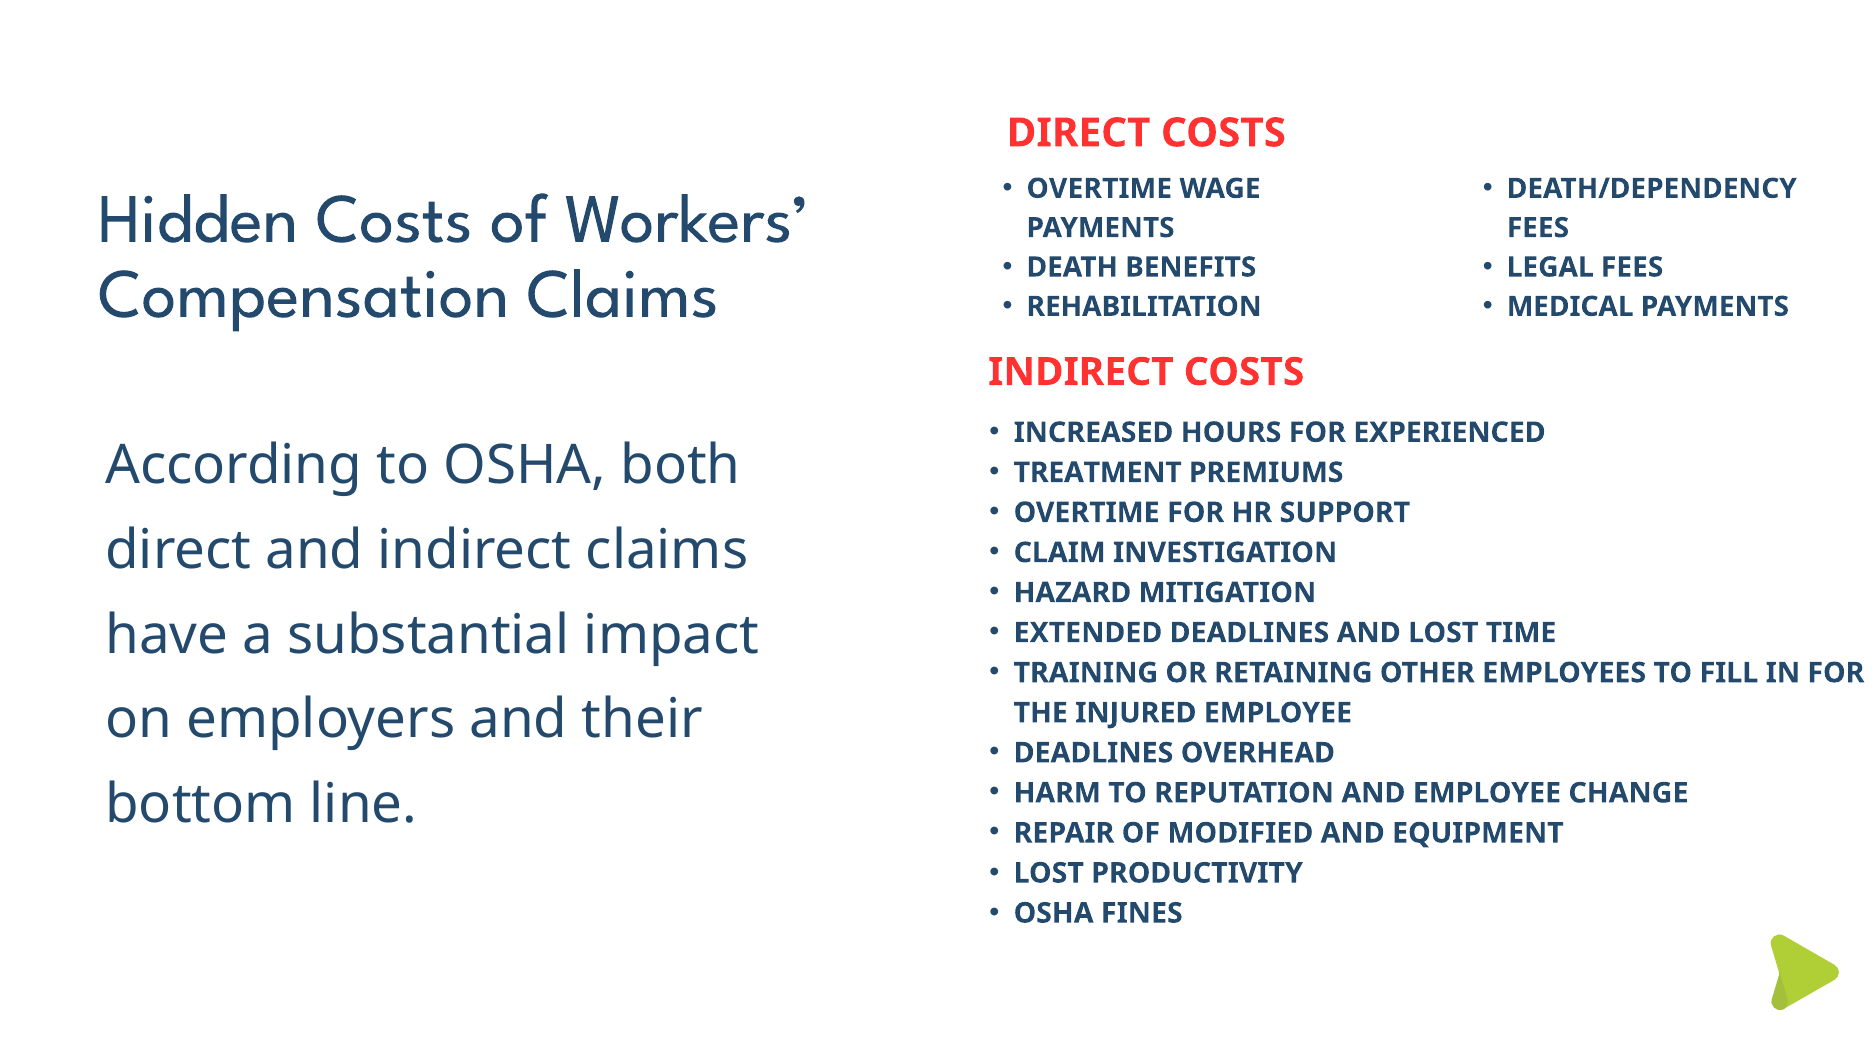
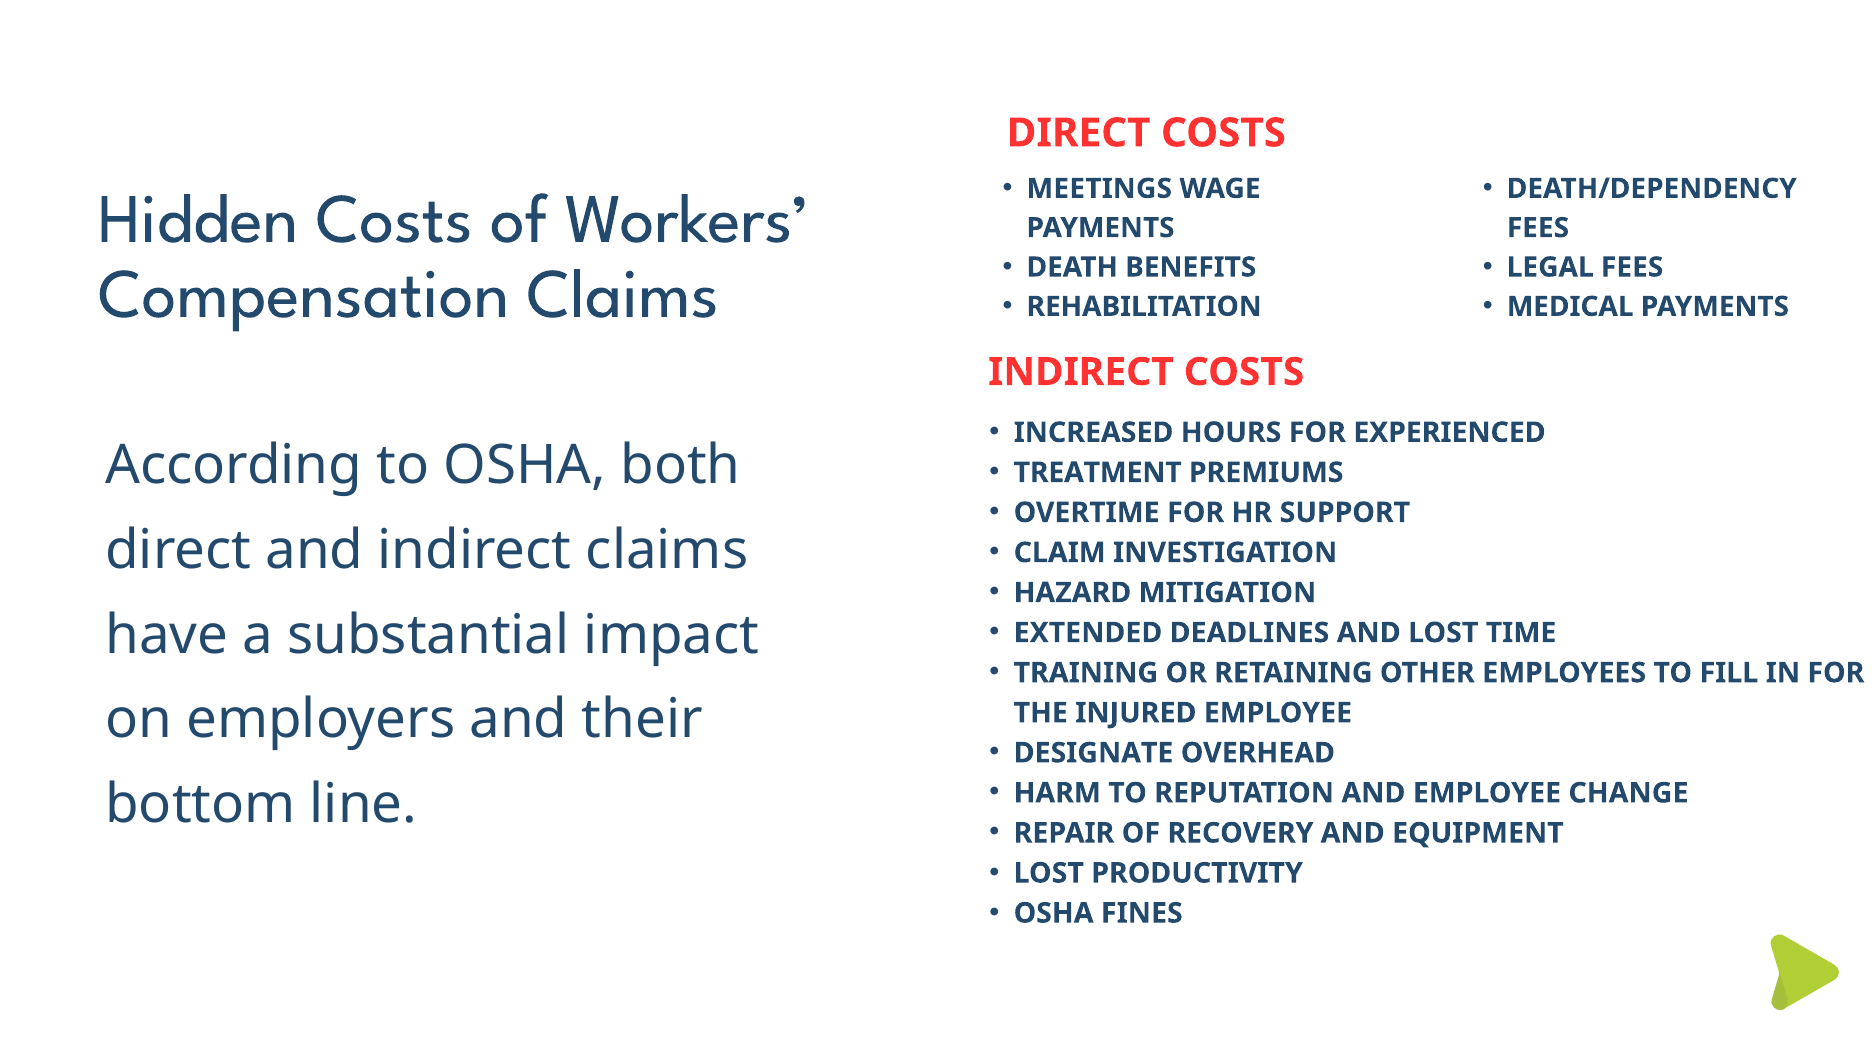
OVERTIME at (1099, 189): OVERTIME -> MEETINGS
DEADLINES at (1094, 753): DEADLINES -> DESIGNATE
MODIFIED: MODIFIED -> RECOVERY
